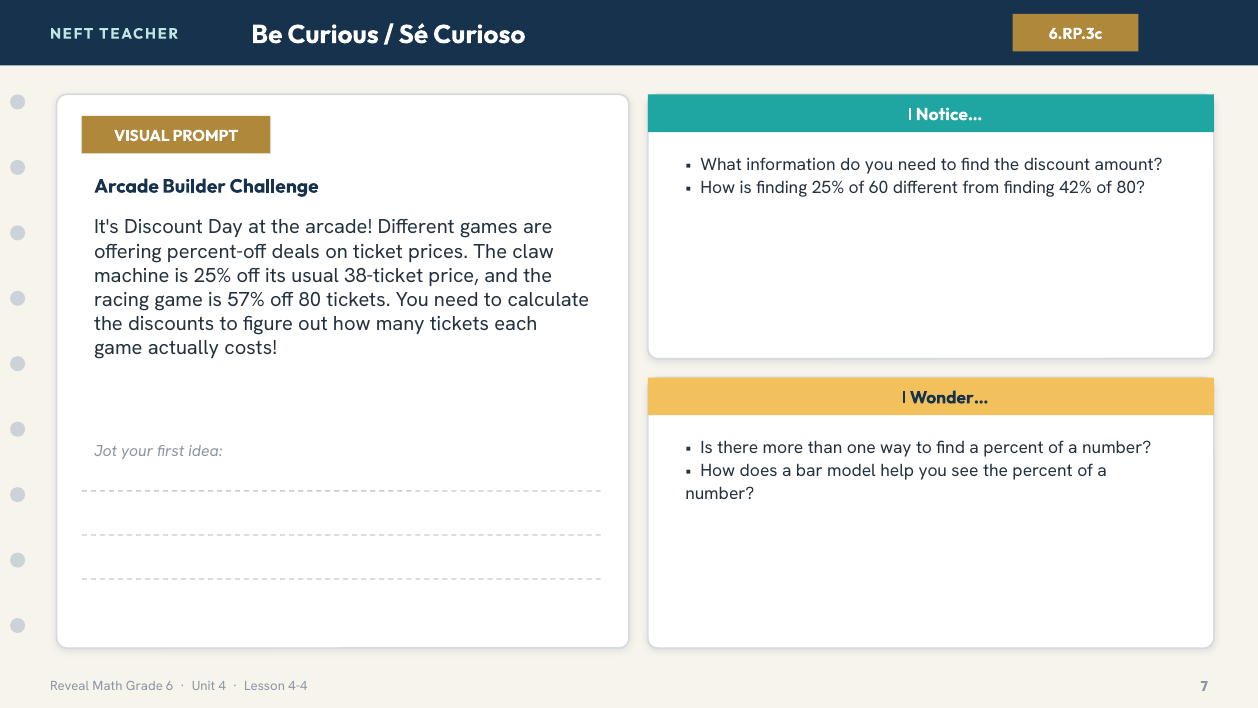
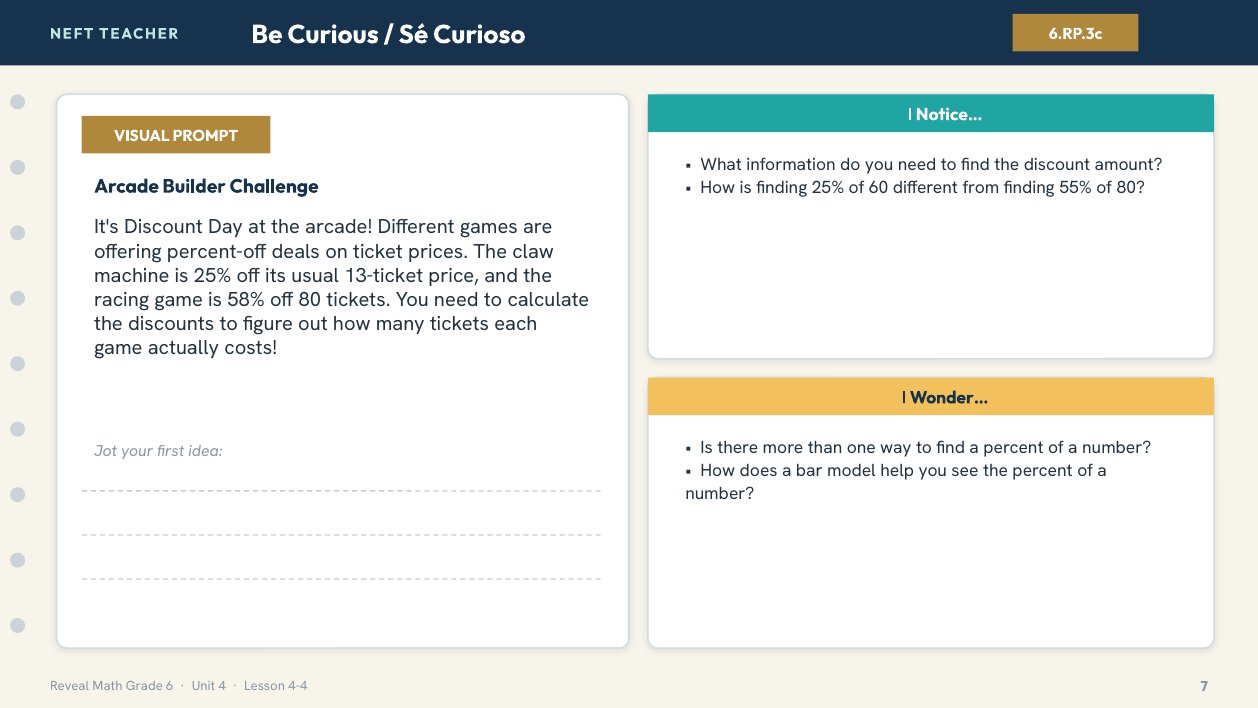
42%: 42% -> 55%
38-ticket: 38-ticket -> 13-ticket
57%: 57% -> 58%
